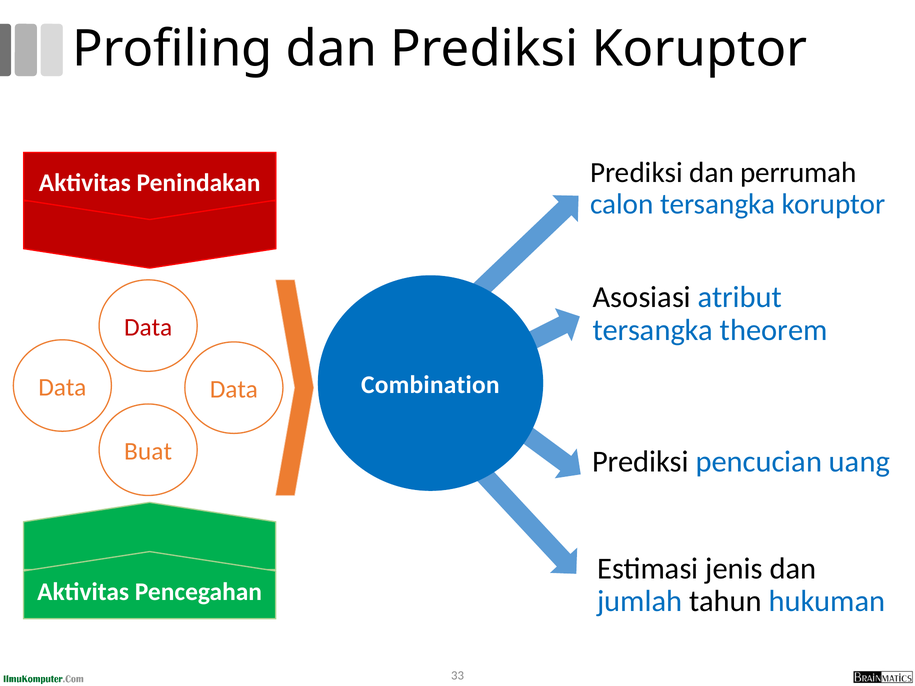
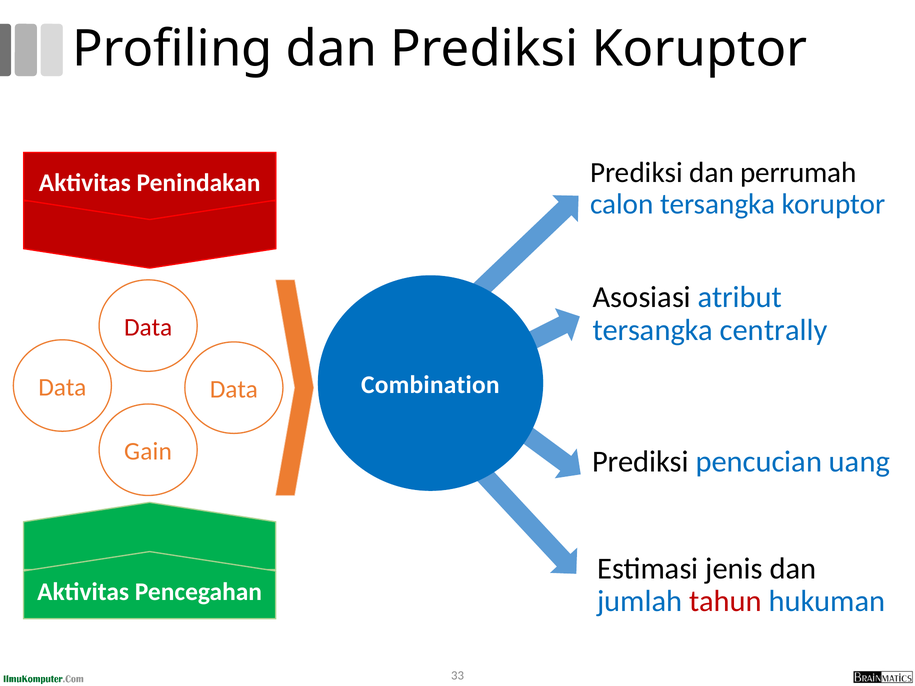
theorem: theorem -> centrally
Buat: Buat -> Gain
tahun colour: black -> red
